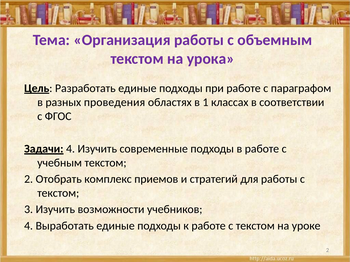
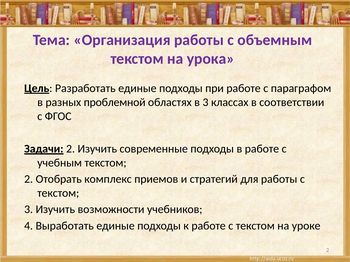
проведения: проведения -> проблемной
в 1: 1 -> 3
Задачи 4: 4 -> 2
